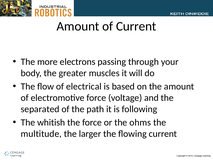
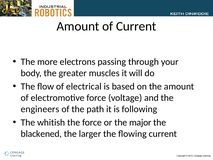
separated: separated -> engineers
ohms: ohms -> major
multitude: multitude -> blackened
